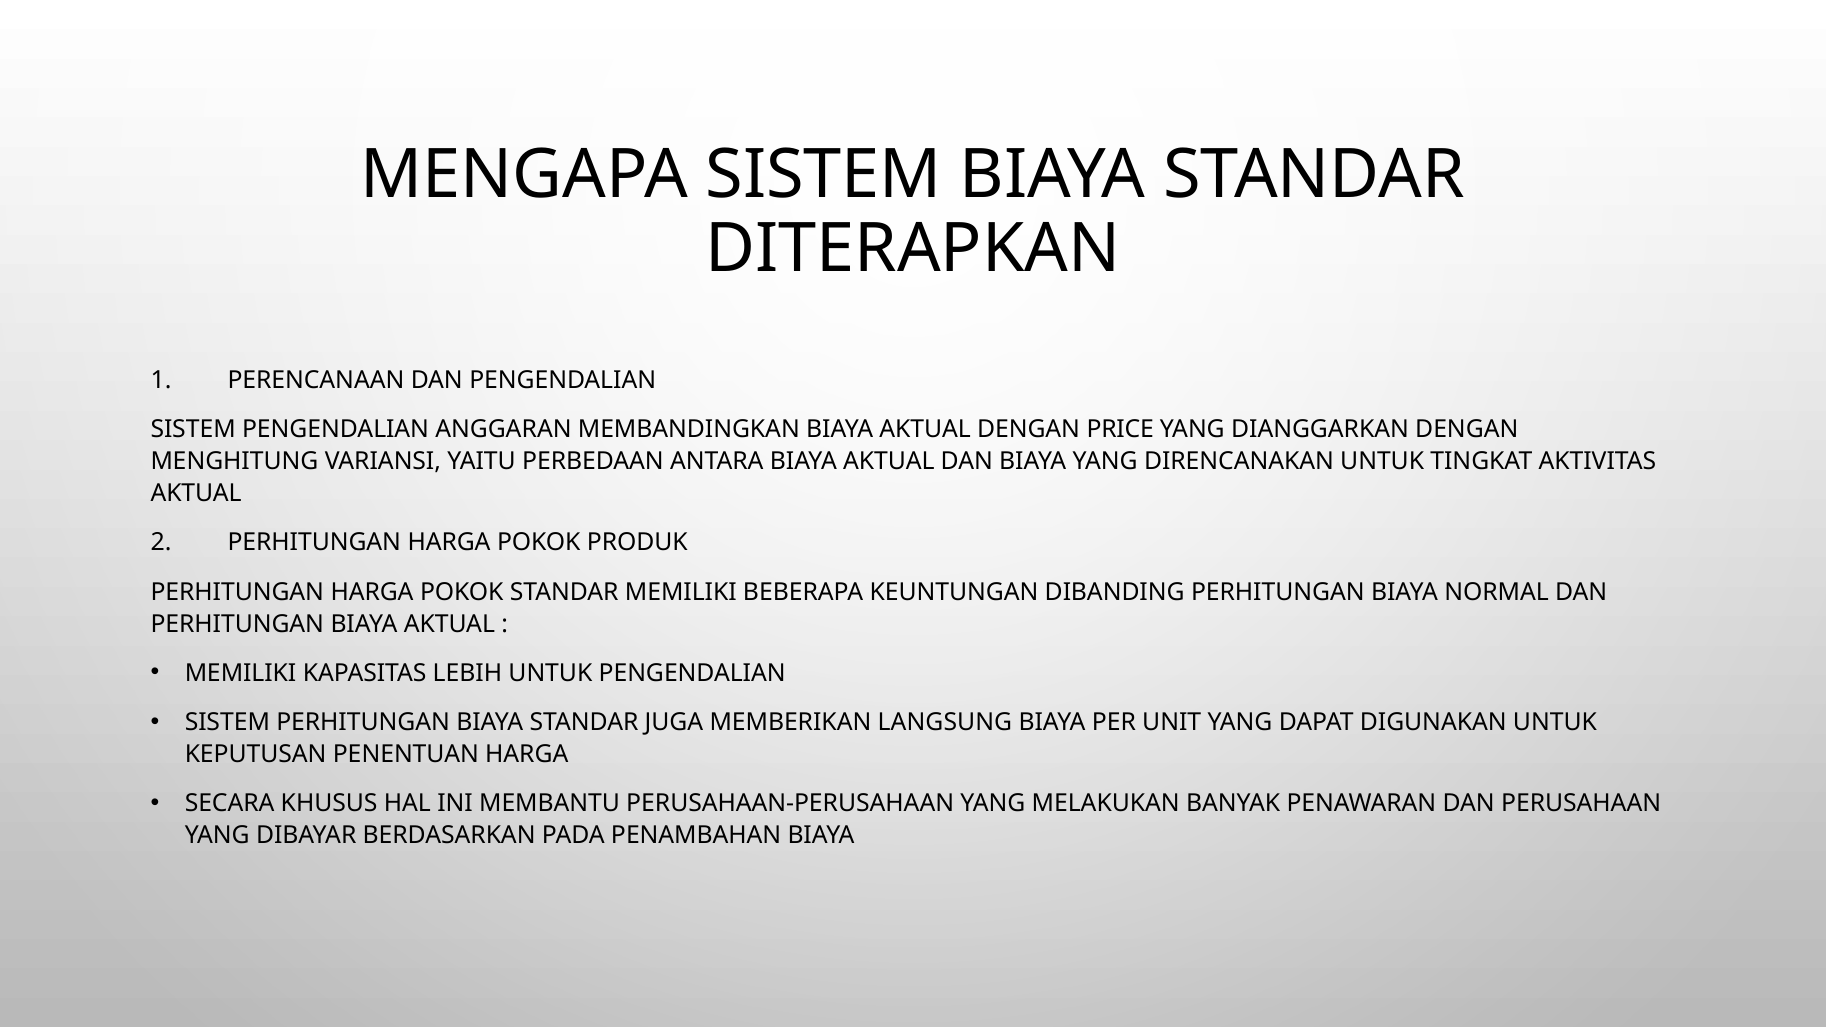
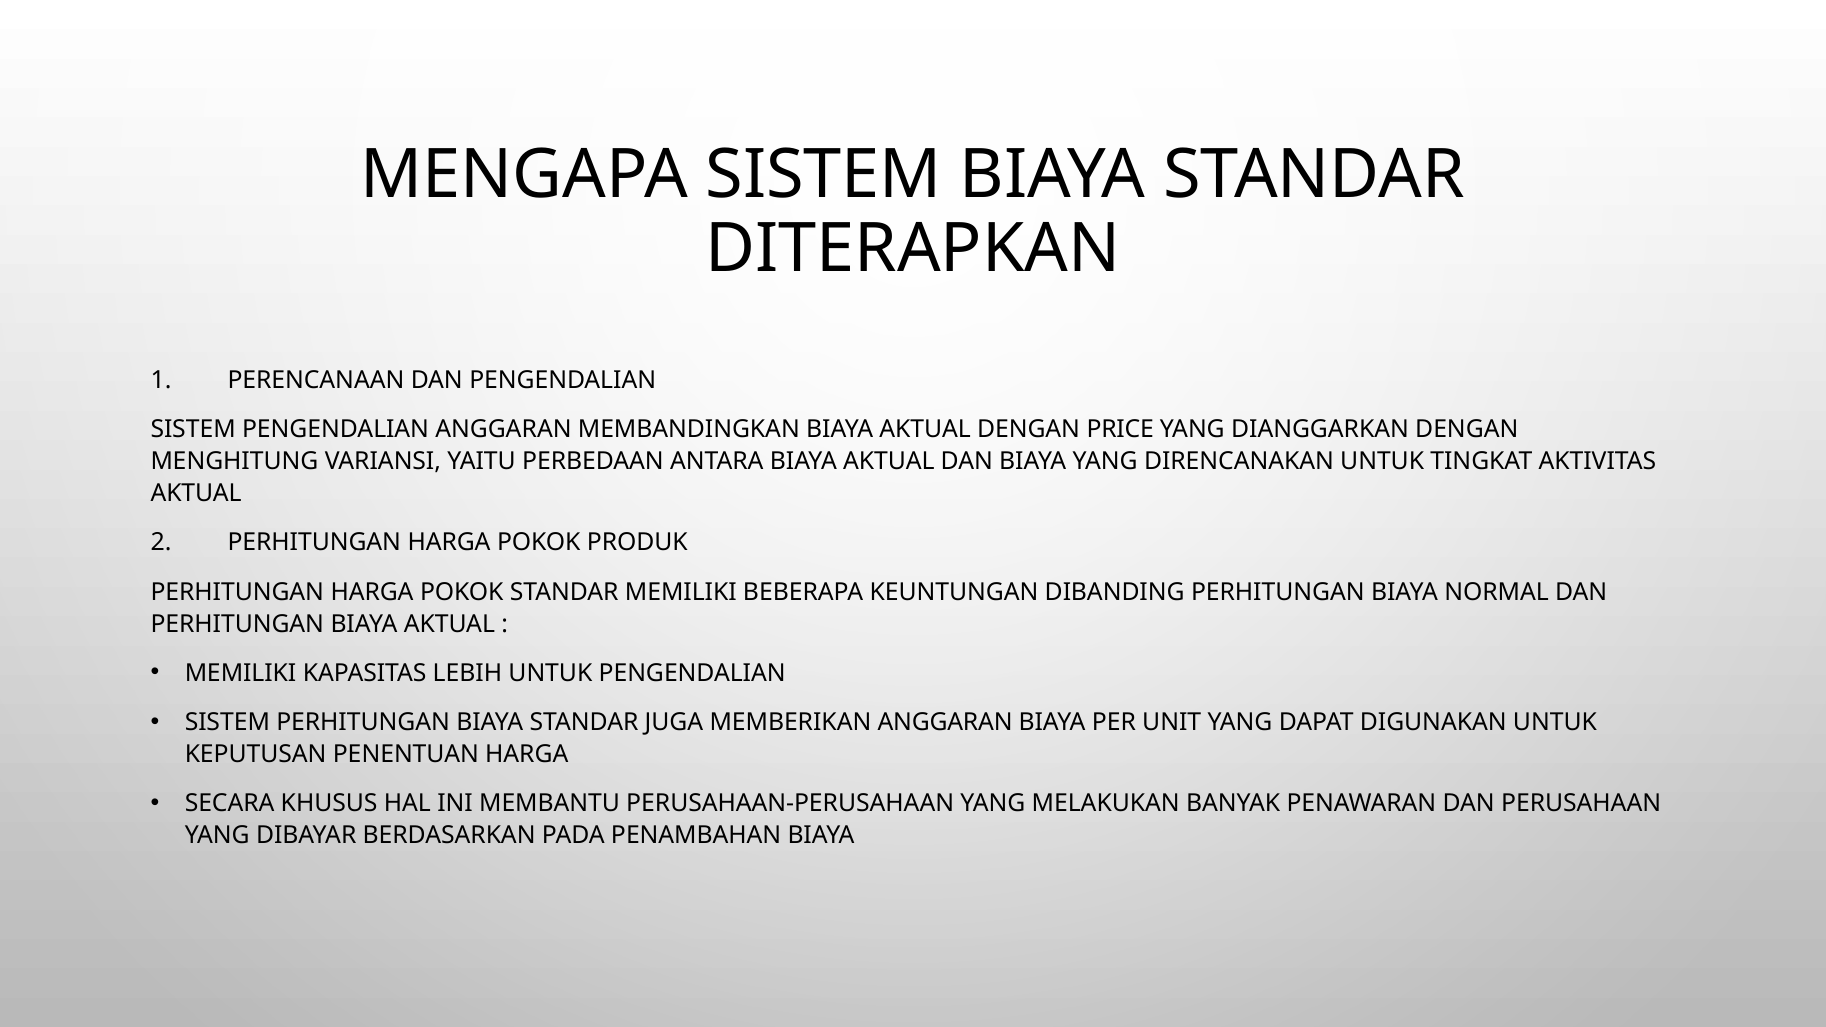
MEMBERIKAN LANGSUNG: LANGSUNG -> ANGGARAN
